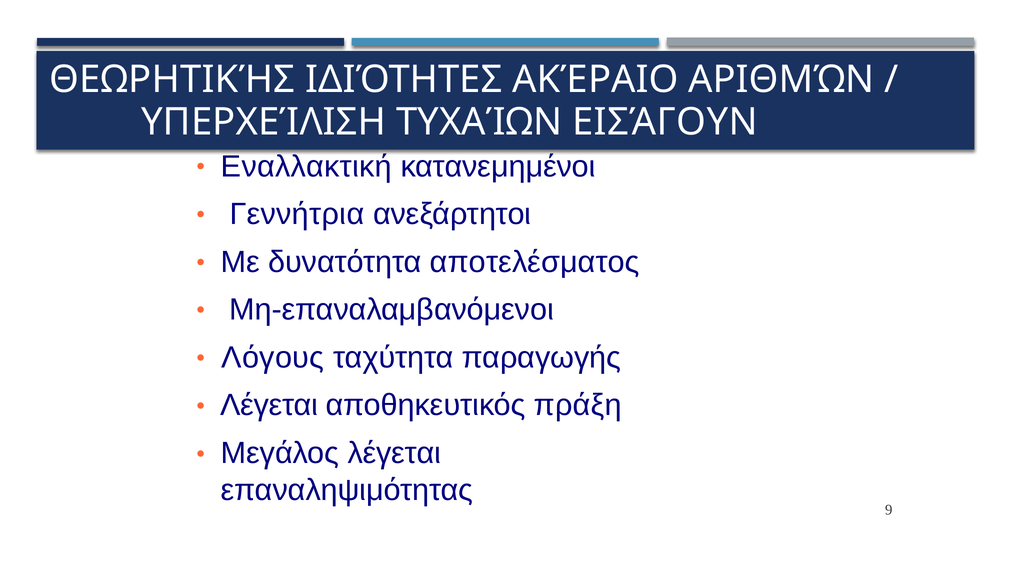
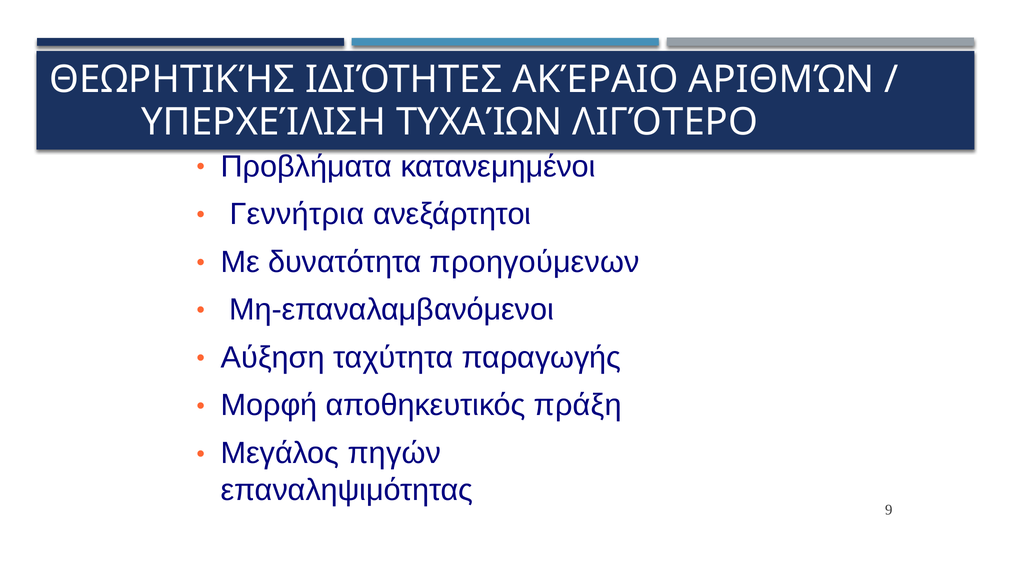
ΕΙΣΆΓΟΥΝ: ΕΙΣΆΓΟΥΝ -> ΛΙΓΌΤΕΡΟ
Εναλλακτική: Εναλλακτική -> Προβλήματα
αποτελέσματος: αποτελέσματος -> προηγούμενων
Λόγους: Λόγους -> Αύξηση
Λέγεται at (269, 405): Λέγεται -> Μορφή
Μεγάλος λέγεται: λέγεται -> πηγών
